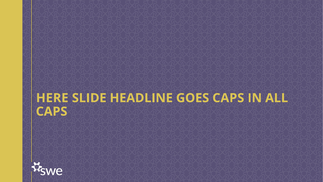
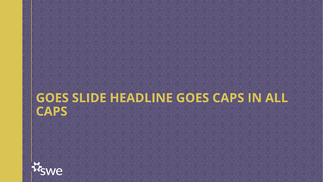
HERE at (52, 98): HERE -> GOES
